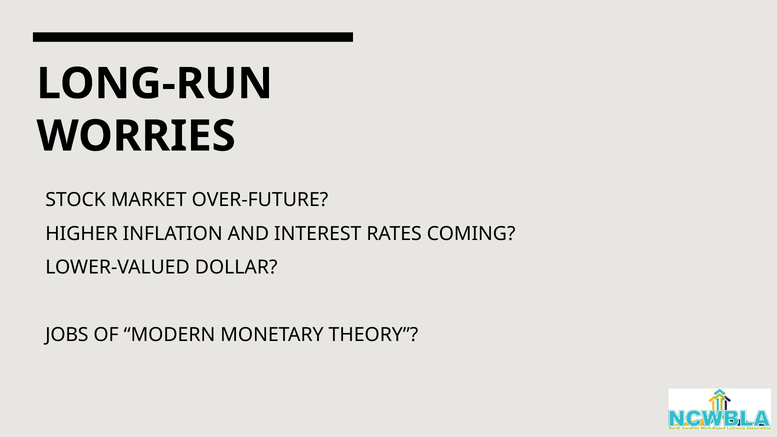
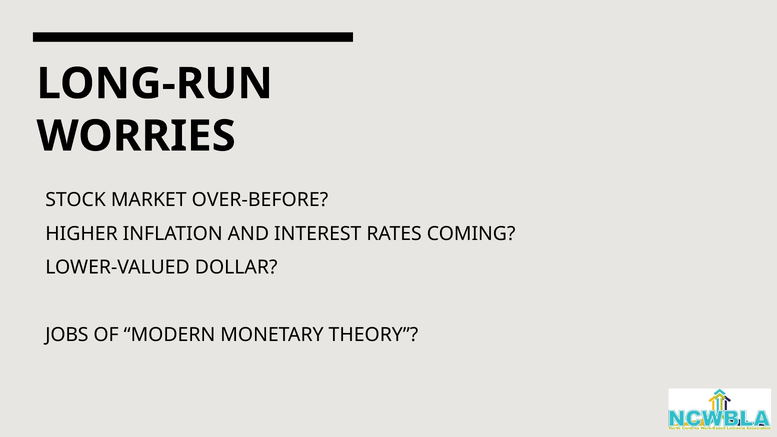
OVER-FUTURE: OVER-FUTURE -> OVER-BEFORE
